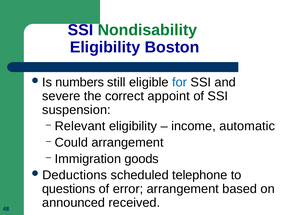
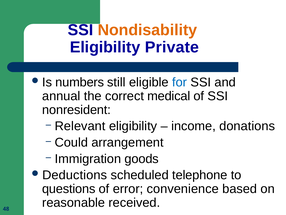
Nondisability colour: green -> orange
Boston: Boston -> Private
severe: severe -> annual
appoint: appoint -> medical
suspension: suspension -> nonresident
automatic: automatic -> donations
error arrangement: arrangement -> convenience
announced: announced -> reasonable
